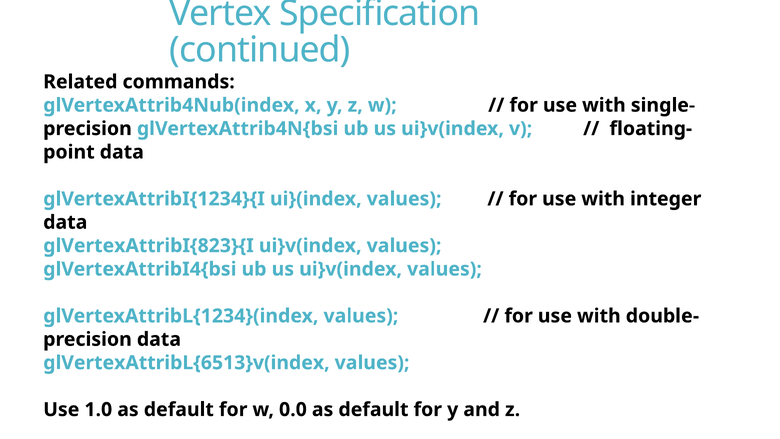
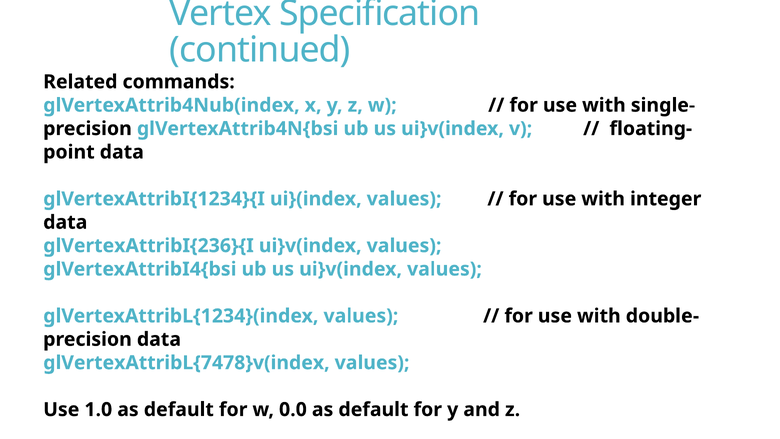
glVertexAttribI{823}{I: glVertexAttribI{823}{I -> glVertexAttribI{236}{I
glVertexAttribL{6513}v(index: glVertexAttribL{6513}v(index -> glVertexAttribL{7478}v(index
